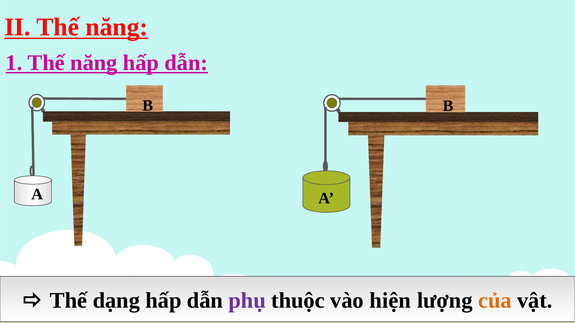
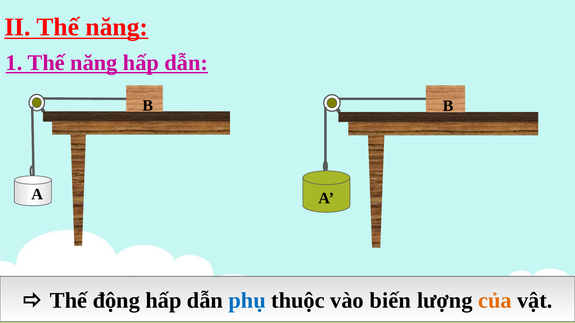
dạng: dạng -> động
phụ colour: purple -> blue
hiện: hiện -> biến
